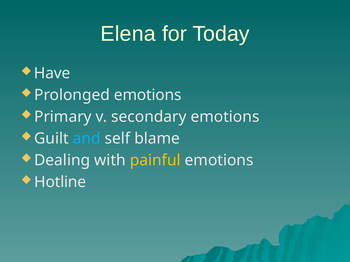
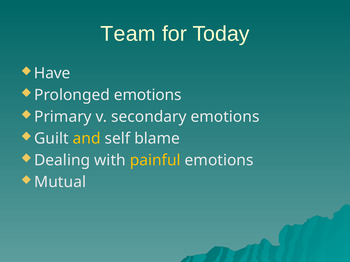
Elena: Elena -> Team
and colour: light blue -> yellow
Hotline: Hotline -> Mutual
